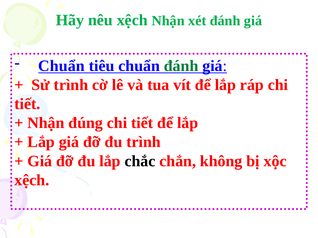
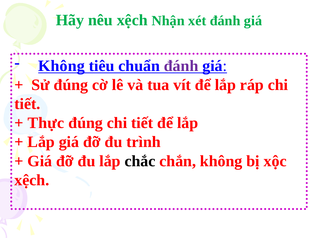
Chuẩn at (61, 66): Chuẩn -> Không
đánh at (181, 66) colour: green -> purple
Sử trình: trình -> đúng
Nhận at (46, 123): Nhận -> Thực
